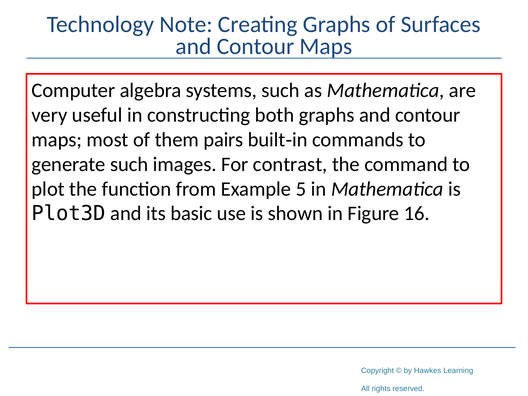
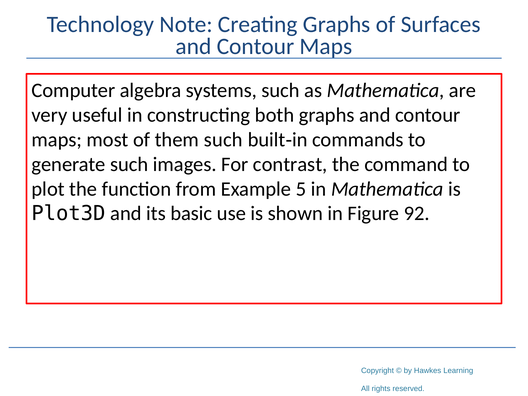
them pairs: pairs -> such
16: 16 -> 92
